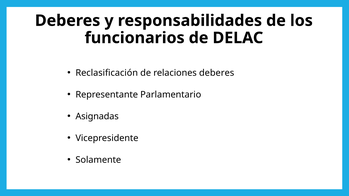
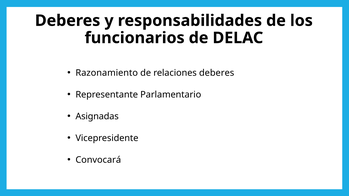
Reclasificación: Reclasificación -> Razonamiento
Solamente: Solamente -> Convocará
